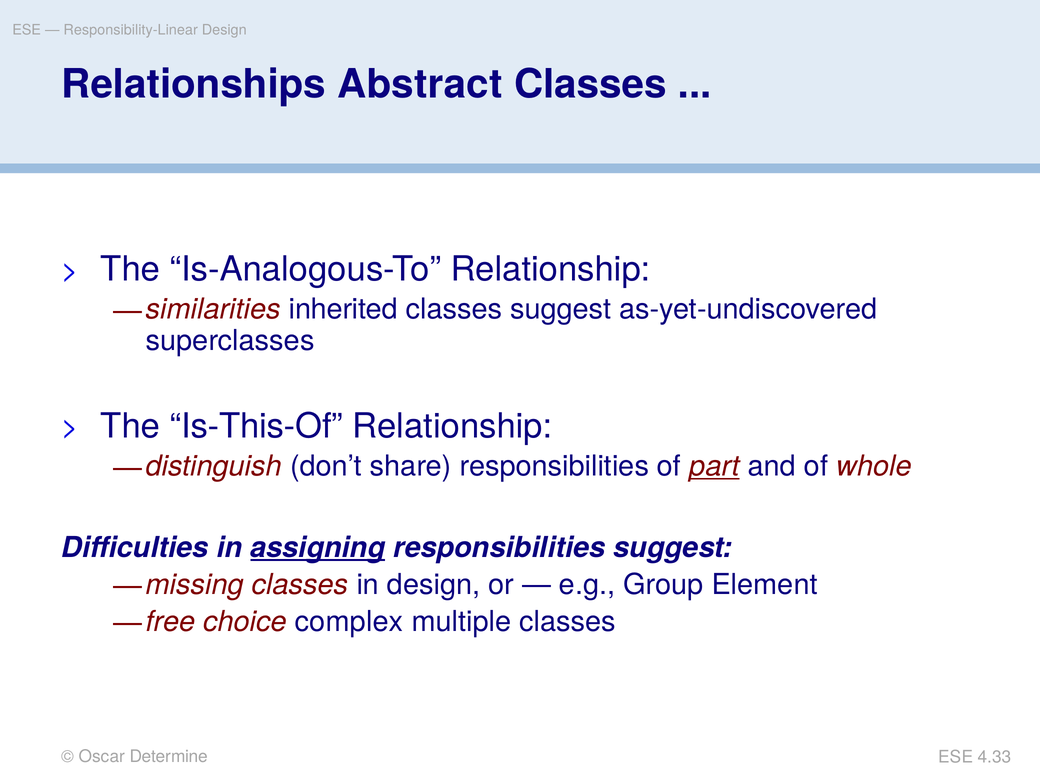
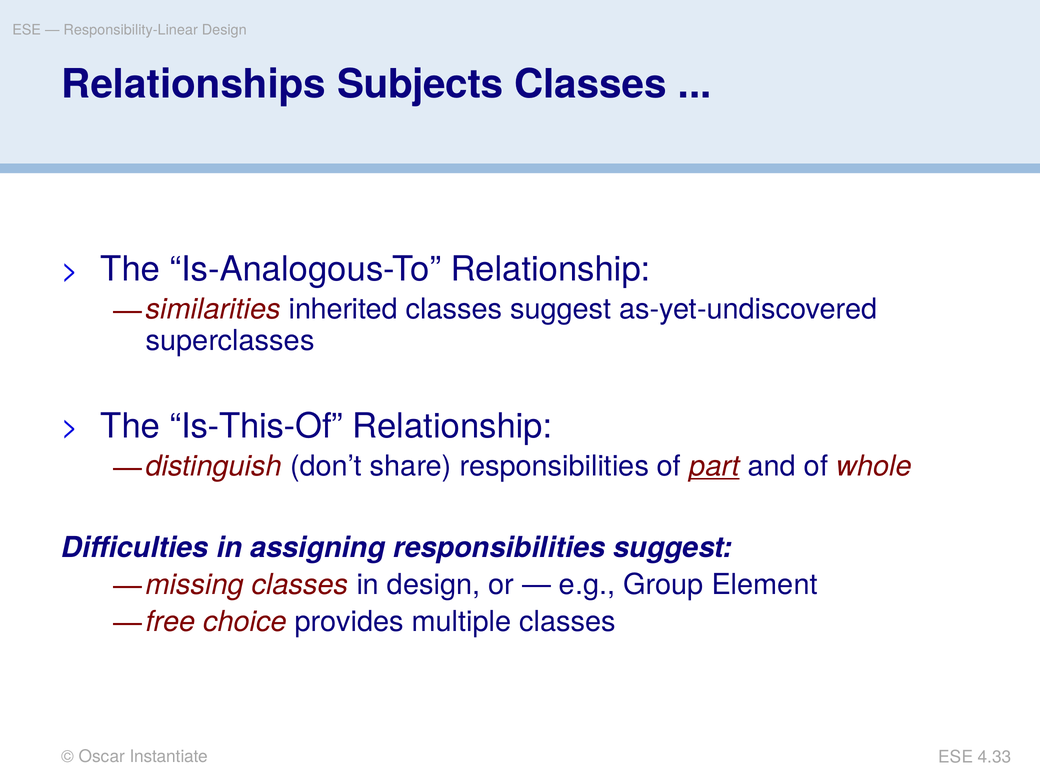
Abstract: Abstract -> Subjects
assigning underline: present -> none
complex: complex -> provides
Determine: Determine -> Instantiate
